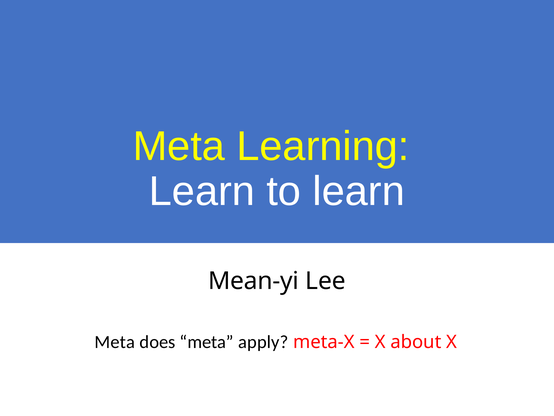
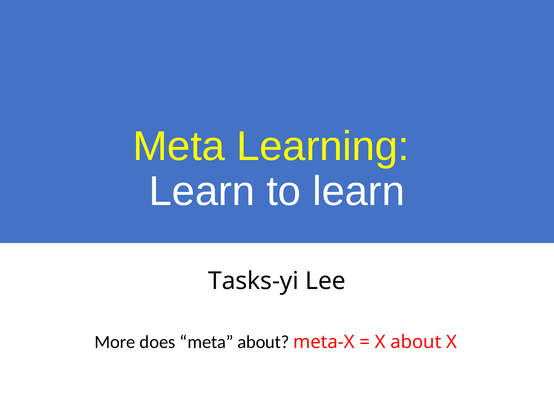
Mean-yi: Mean-yi -> Tasks-yi
Meta at (115, 342): Meta -> More
meta apply: apply -> about
